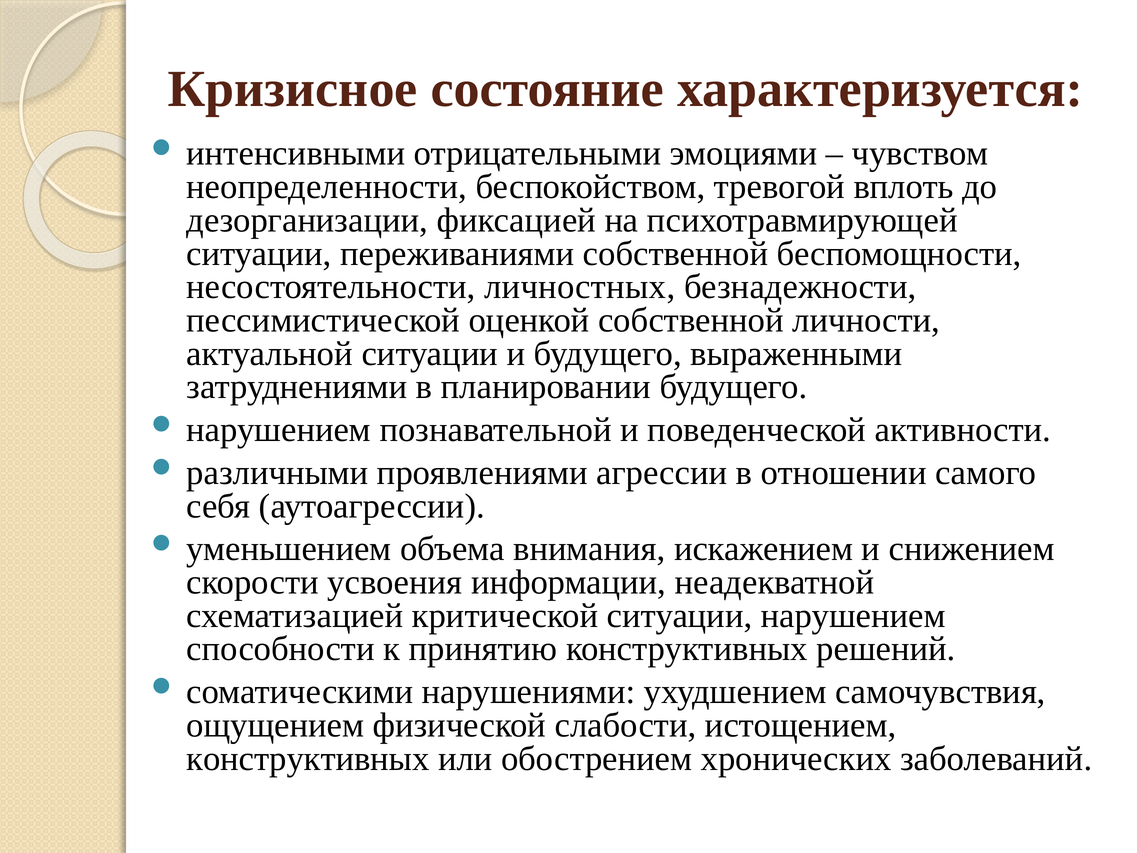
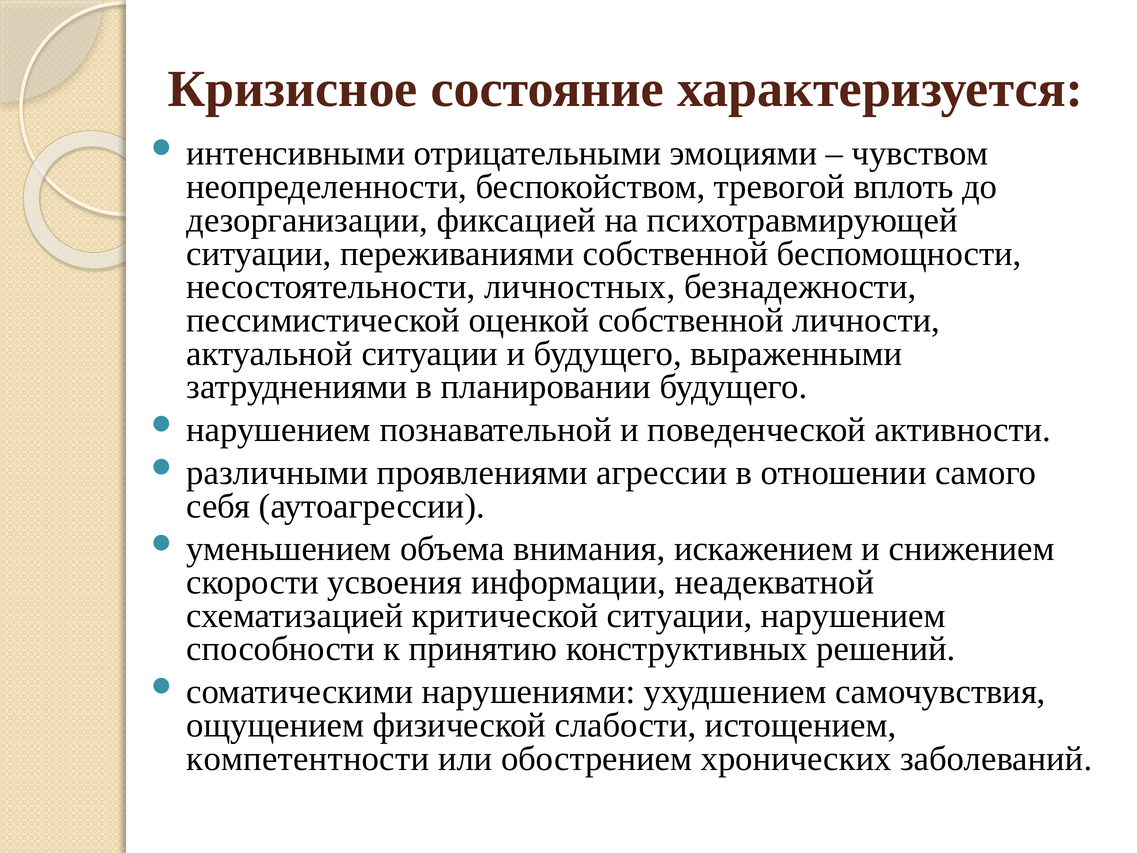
конструктивных at (308, 758): конструктивных -> компетентности
